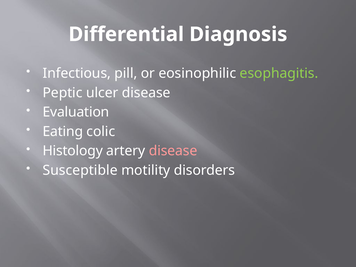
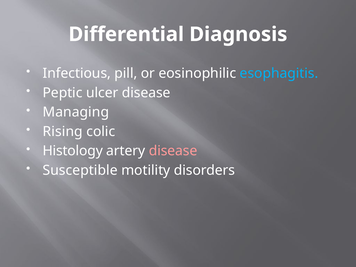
esophagitis colour: light green -> light blue
Evaluation: Evaluation -> Managing
Eating: Eating -> Rising
